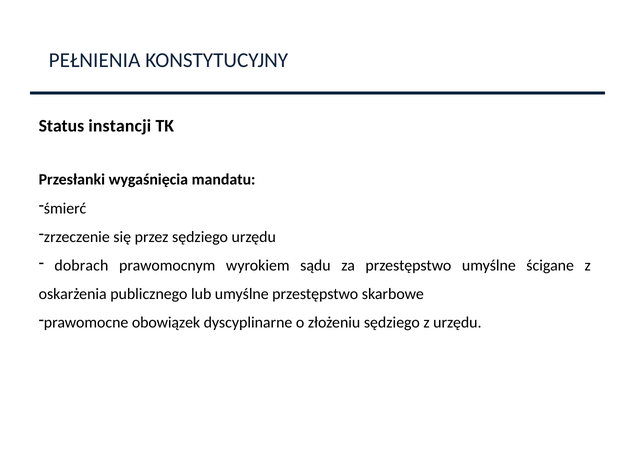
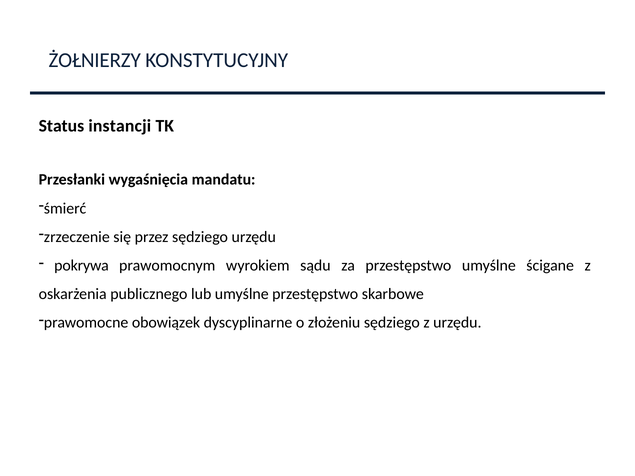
PEŁNIENIA: PEŁNIENIA -> ŻOŁNIERZY
dobrach: dobrach -> pokrywa
